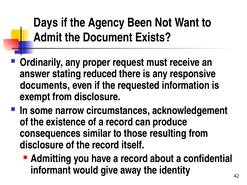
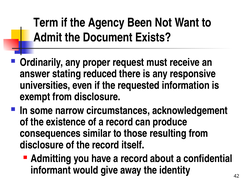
Days: Days -> Term
documents: documents -> universities
